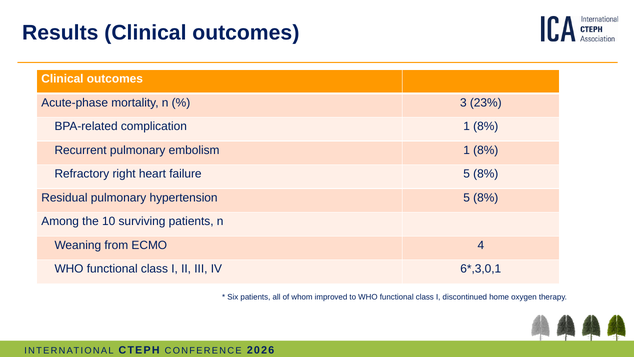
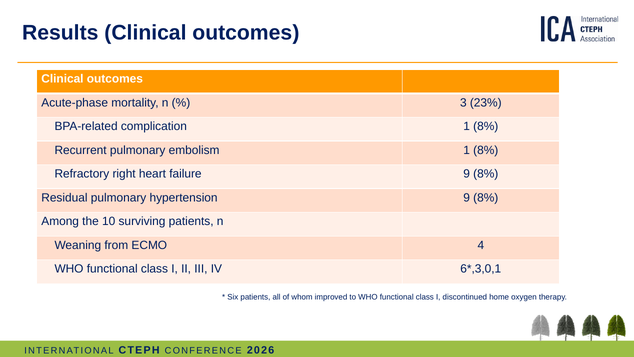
failure 5: 5 -> 9
hypertension 5: 5 -> 9
